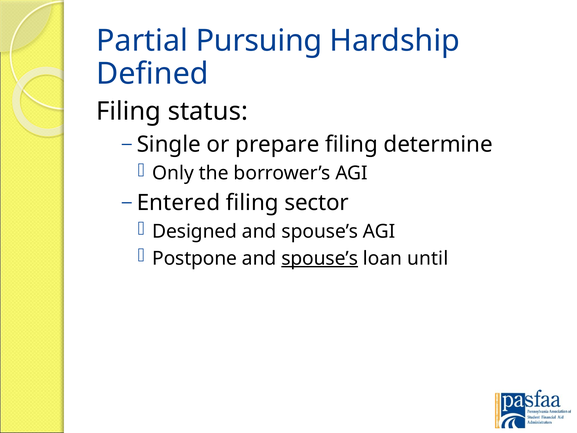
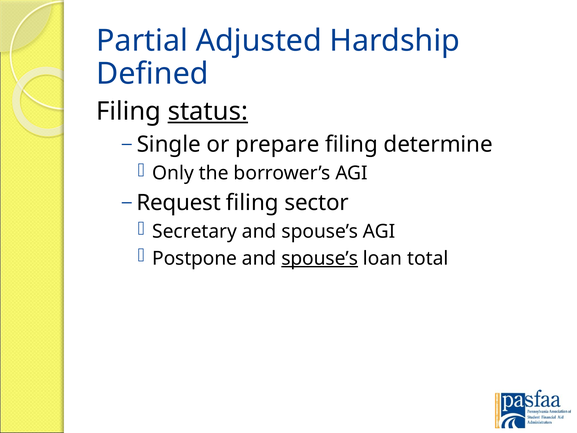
Pursuing: Pursuing -> Adjusted
status underline: none -> present
Entered: Entered -> Request
Designed: Designed -> Secretary
until: until -> total
